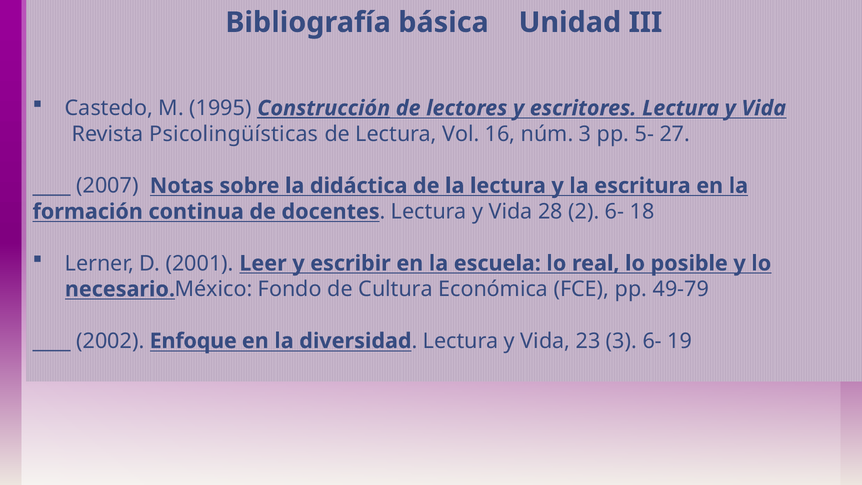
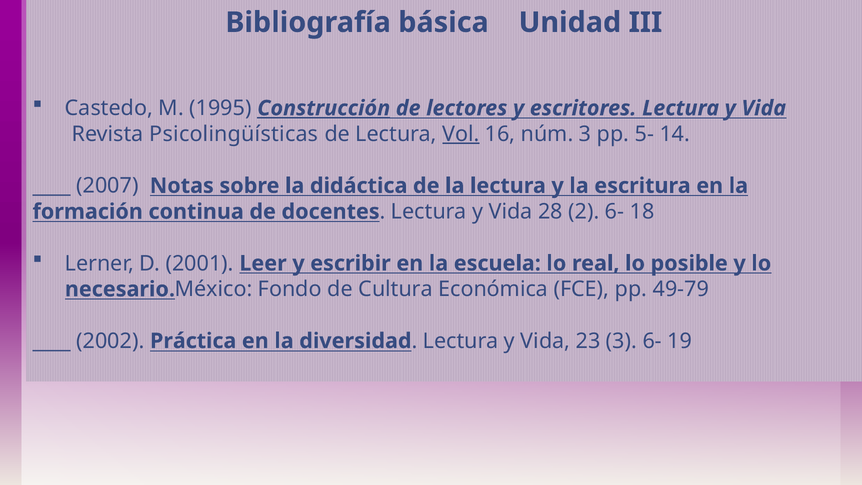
Vol underline: none -> present
27: 27 -> 14
Enfoque: Enfoque -> Práctica
